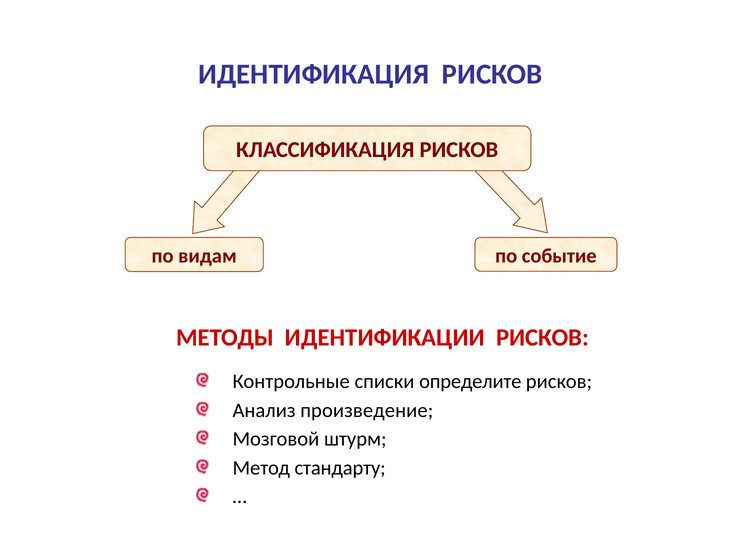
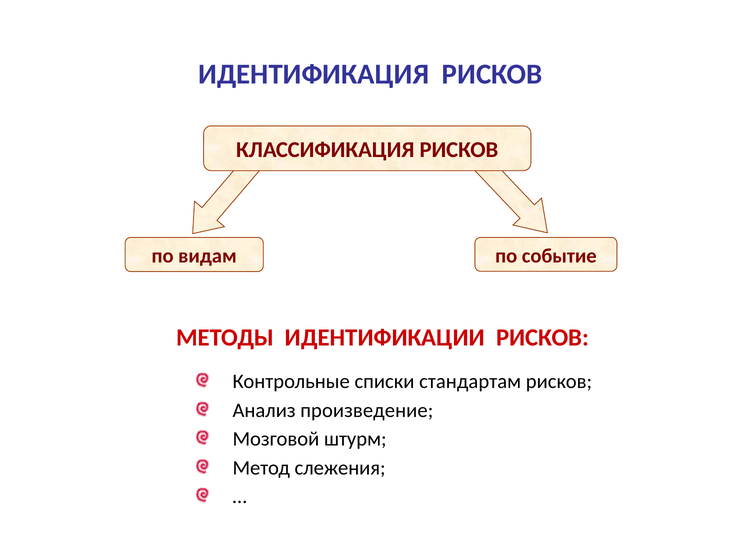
определите: определите -> стандартам
стандарту: стандарту -> слежения
